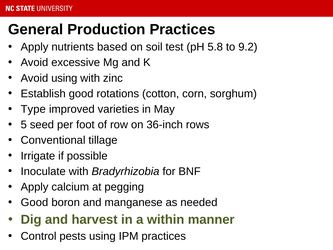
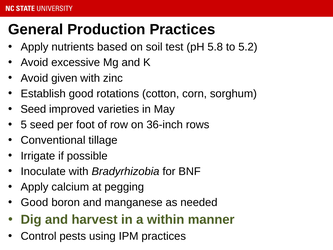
9.2: 9.2 -> 5.2
Avoid using: using -> given
Type at (33, 109): Type -> Seed
